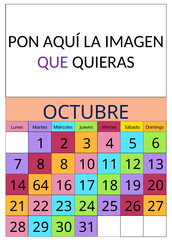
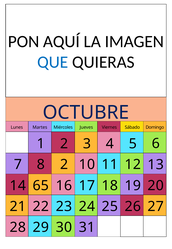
QUE colour: purple -> blue
8 8: 8 -> 2
64: 64 -> 65
